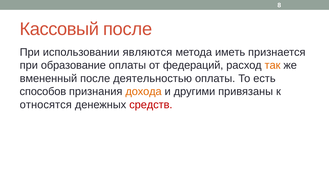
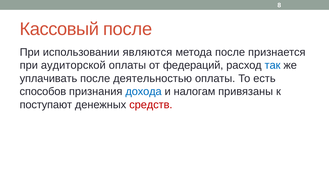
метода иметь: иметь -> после
образование: образование -> аудиторской
так colour: orange -> blue
вмененный: вмененный -> уплачивать
дохода colour: orange -> blue
другими: другими -> налогам
относятся: относятся -> поступают
